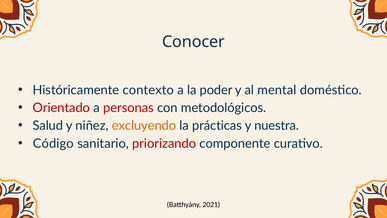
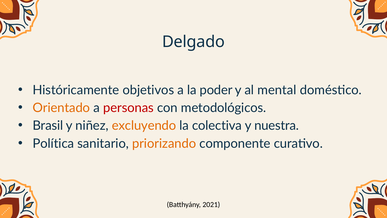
Conocer: Conocer -> Delgado
contexto: contexto -> objetivos
Orientado colour: red -> orange
Salud: Salud -> Brasil
prácticas: prácticas -> colectiva
Código: Código -> Política
priorizando colour: red -> orange
